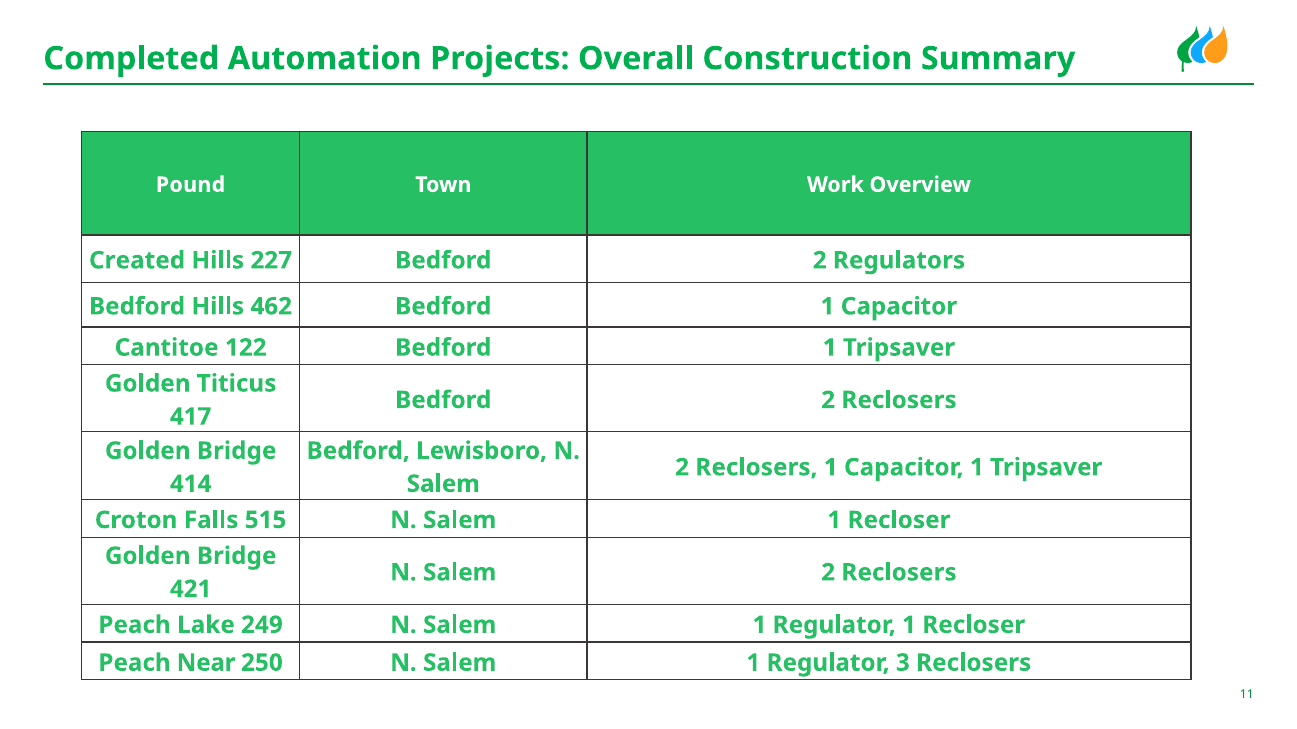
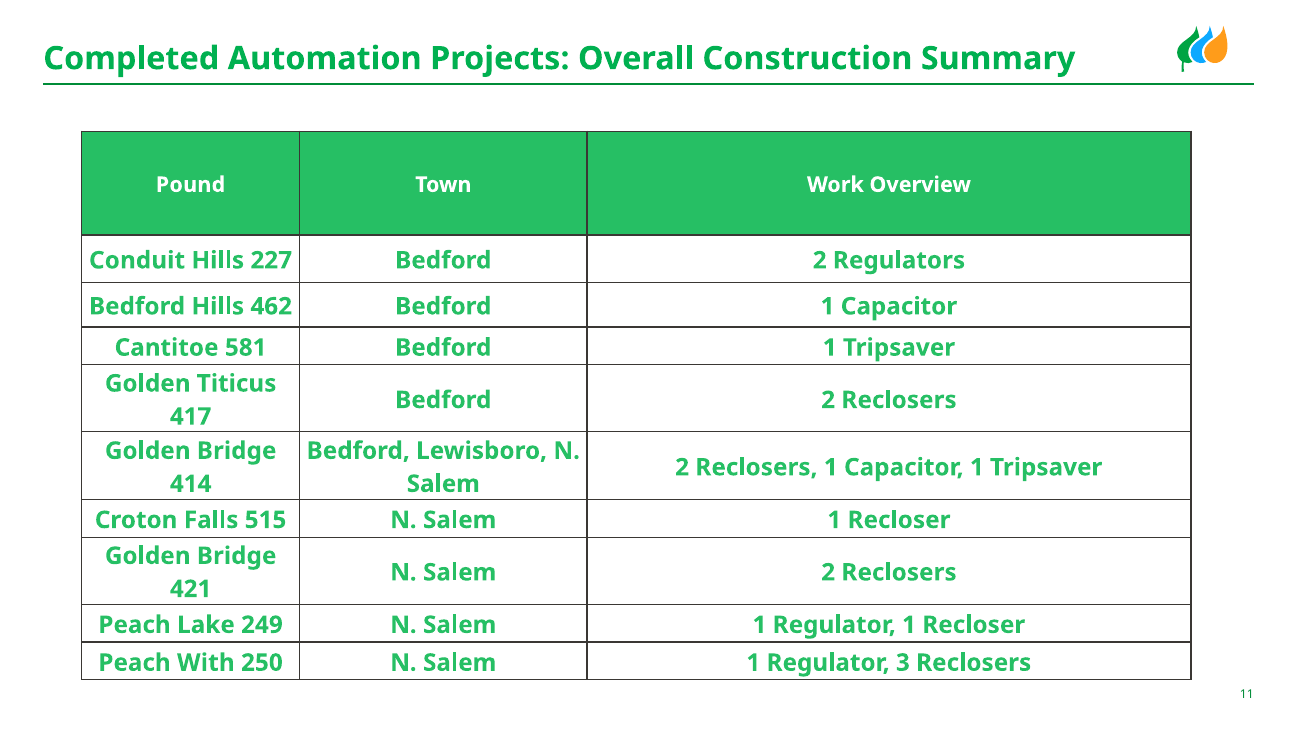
Created: Created -> Conduit
122: 122 -> 581
Near: Near -> With
